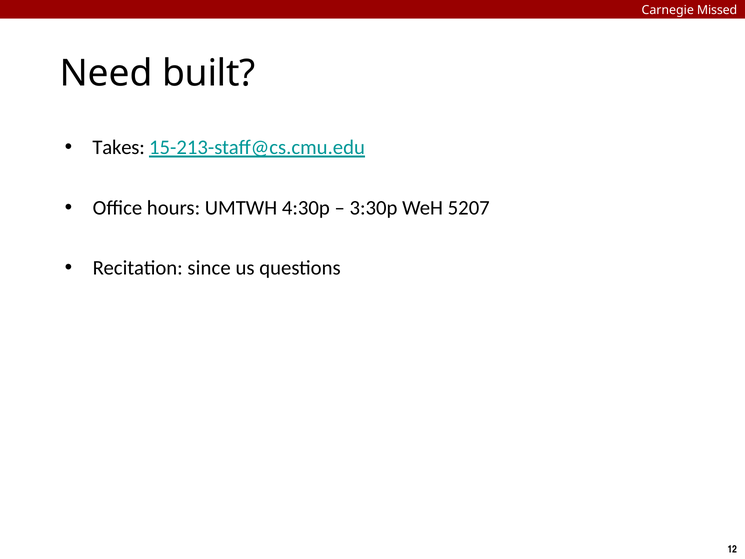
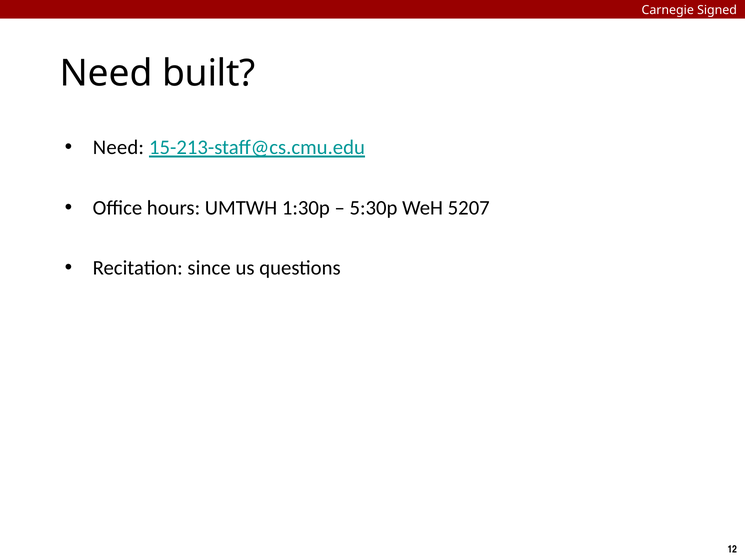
Missed: Missed -> Signed
Takes at (119, 147): Takes -> Need
4:30p: 4:30p -> 1:30p
3:30p: 3:30p -> 5:30p
